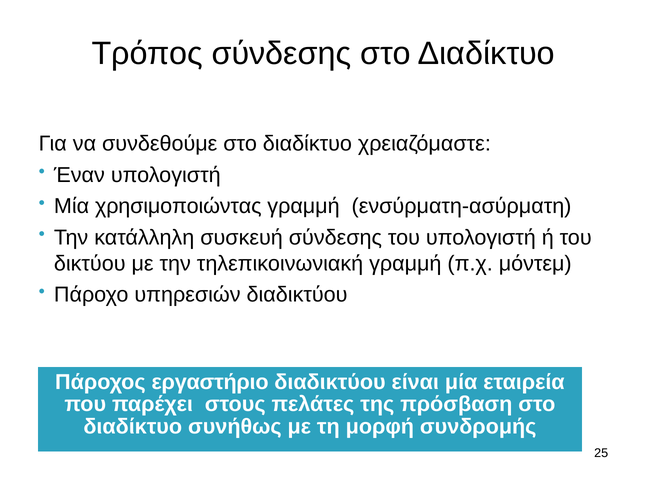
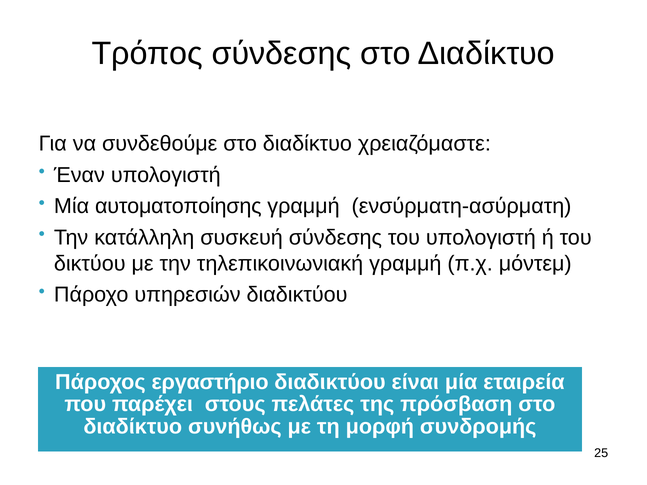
χρησιμοποιώντας: χρησιμοποιώντας -> αυτοματοποίησης
